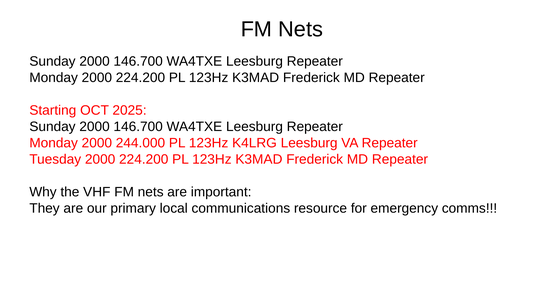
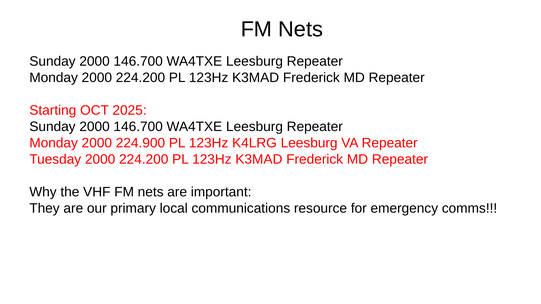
244.000: 244.000 -> 224.900
